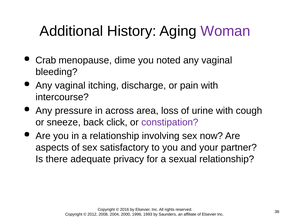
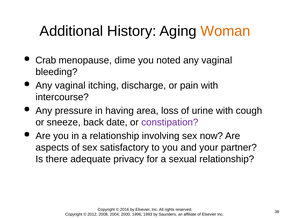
Woman colour: purple -> orange
across: across -> having
click: click -> date
